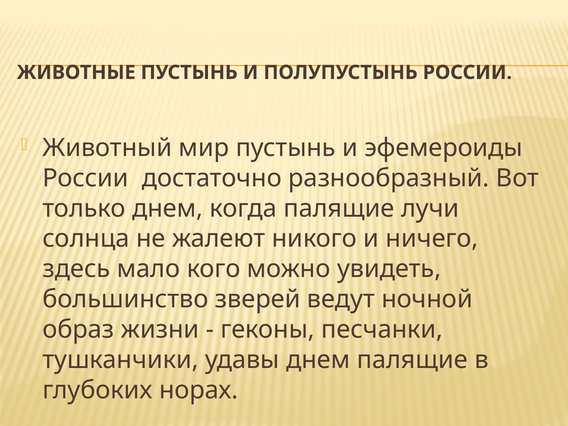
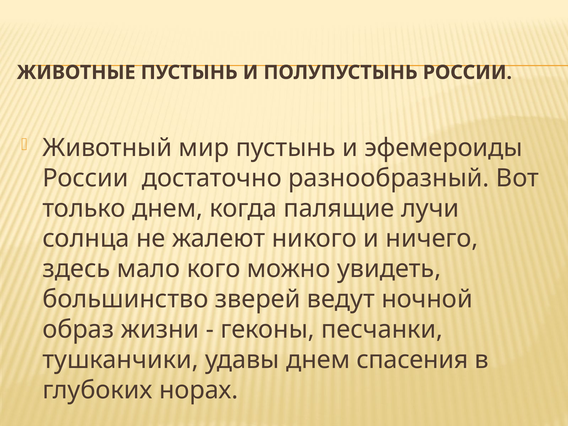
днем палящие: палящие -> спасения
